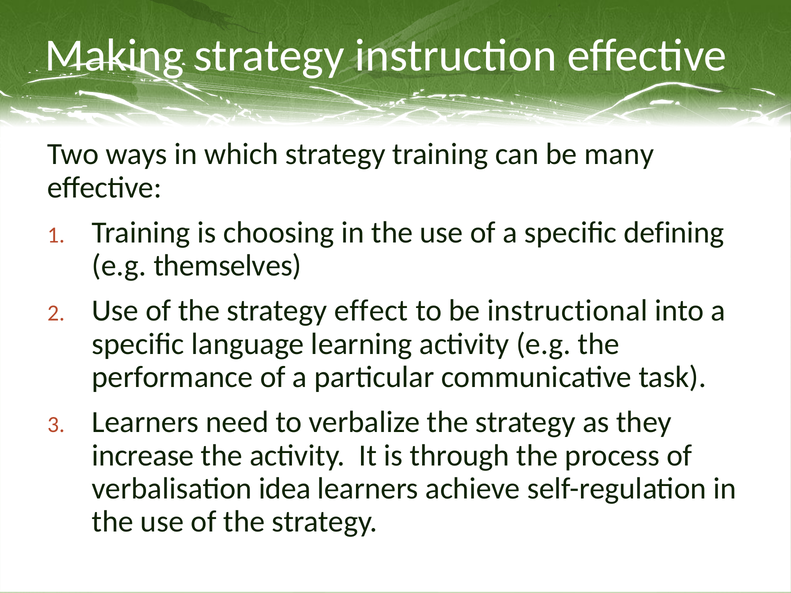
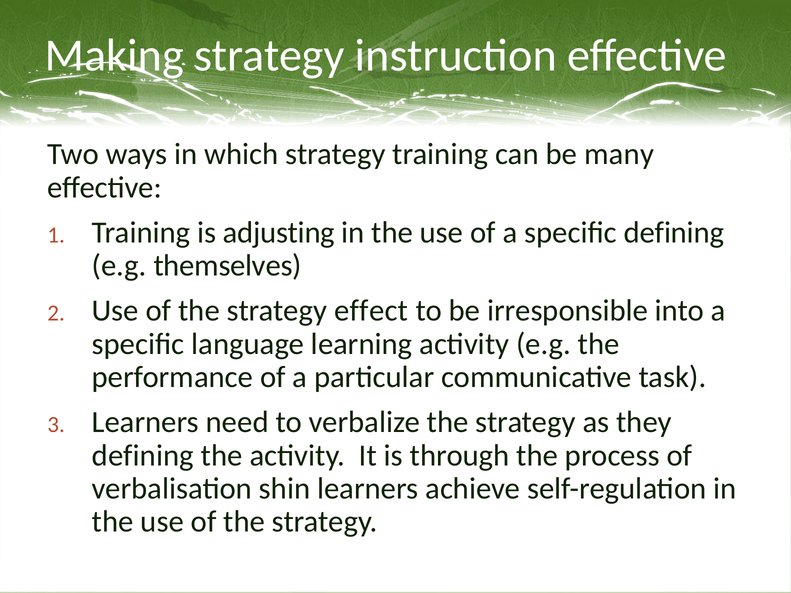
choosing: choosing -> adjusting
instructional: instructional -> irresponsible
increase at (143, 456): increase -> defining
idea: idea -> shin
